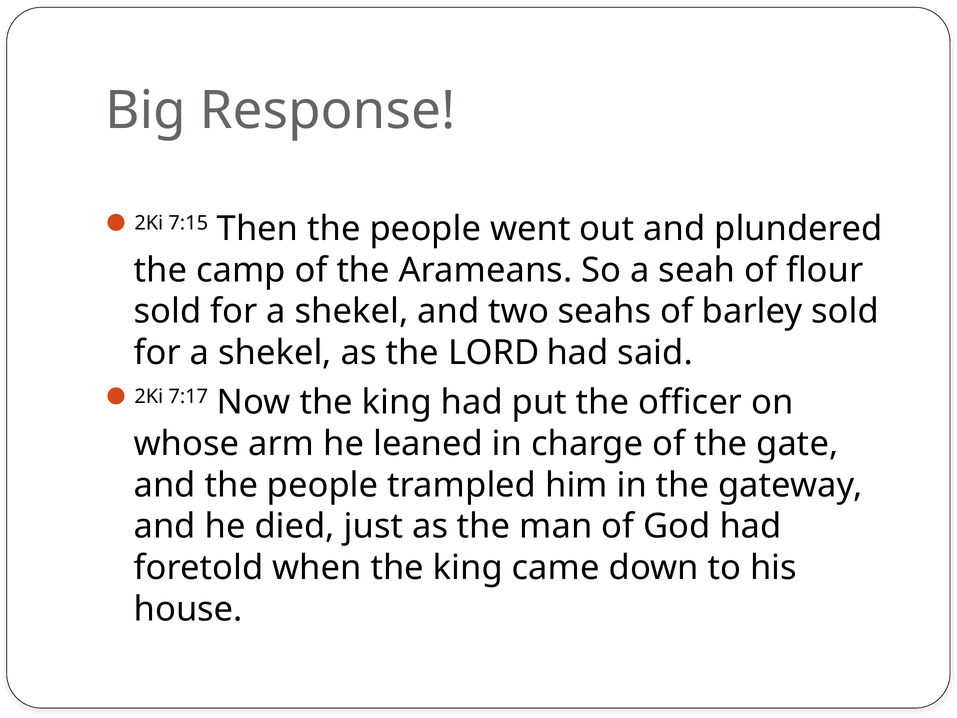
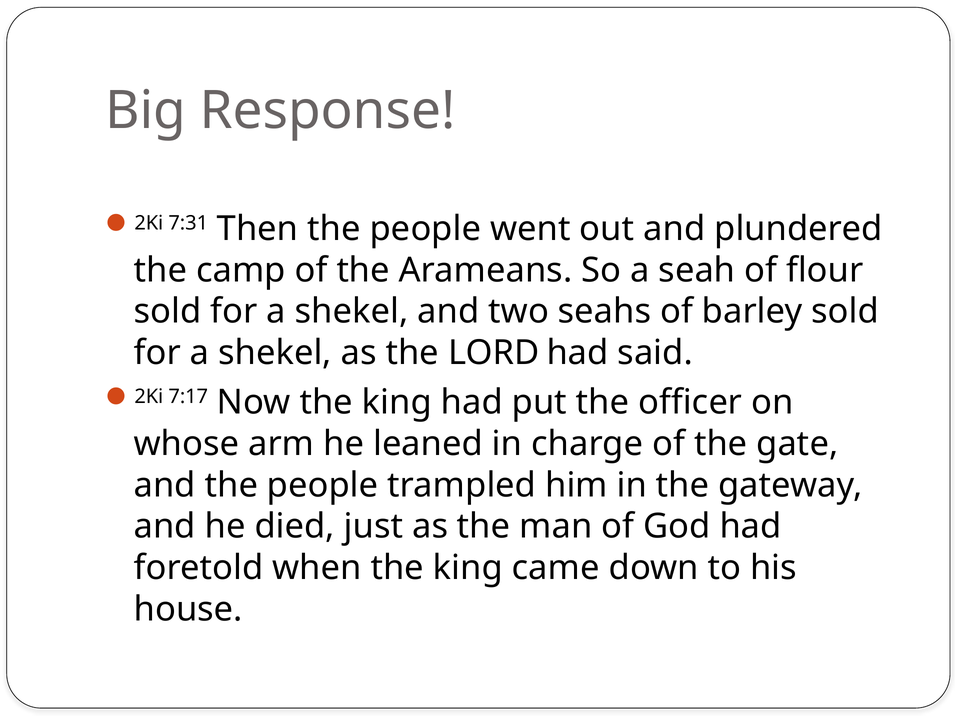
7:15: 7:15 -> 7:31
